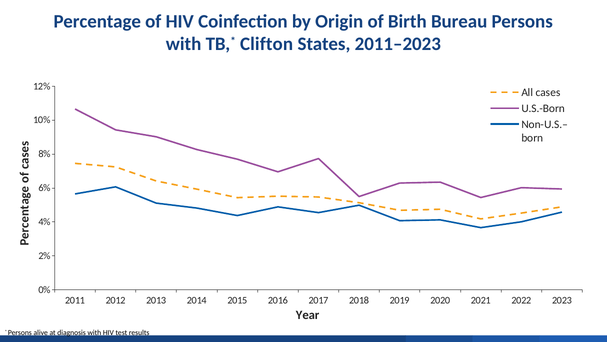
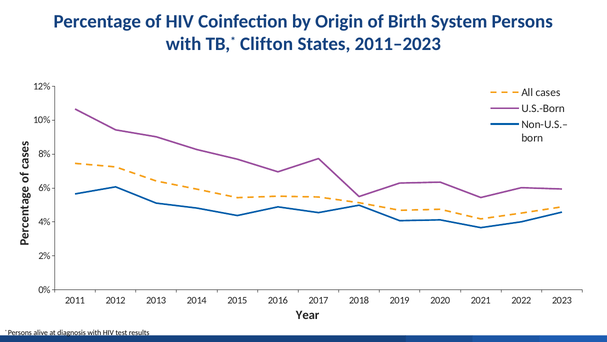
Bureau: Bureau -> System
